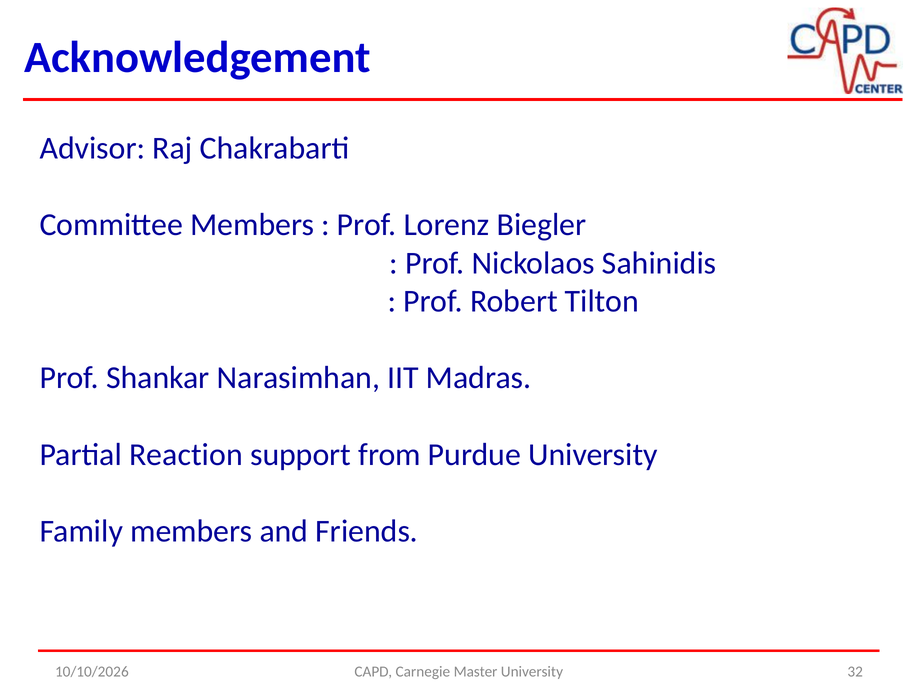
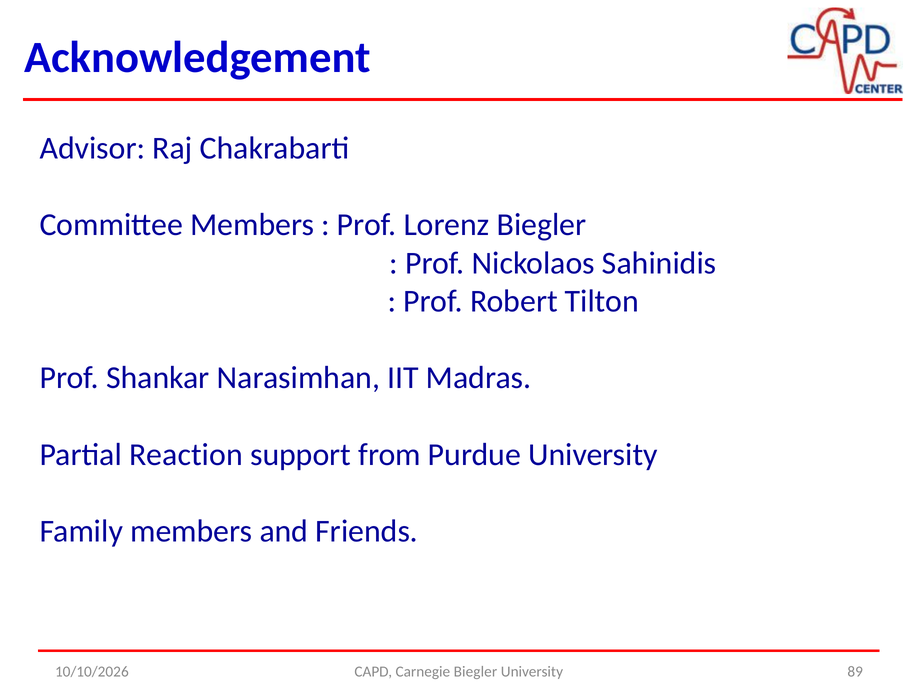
Carnegie Master: Master -> Biegler
32: 32 -> 89
